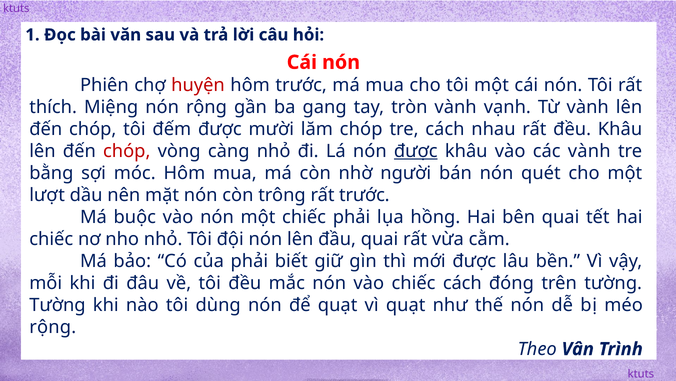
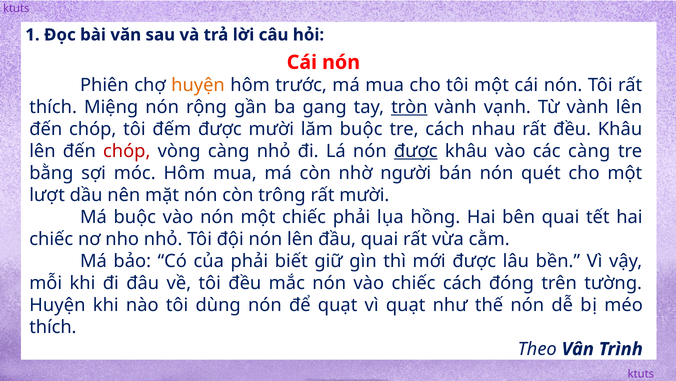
huyện at (198, 85) colour: red -> orange
tròn underline: none -> present
lăm chóp: chóp -> buộc
các vành: vành -> càng
rất trước: trước -> mười
Tường at (57, 305): Tường -> Huyện
rộng at (53, 326): rộng -> thích
